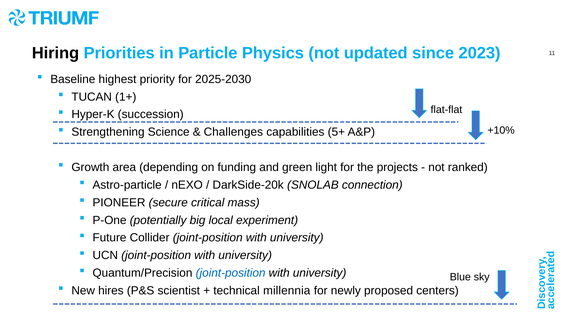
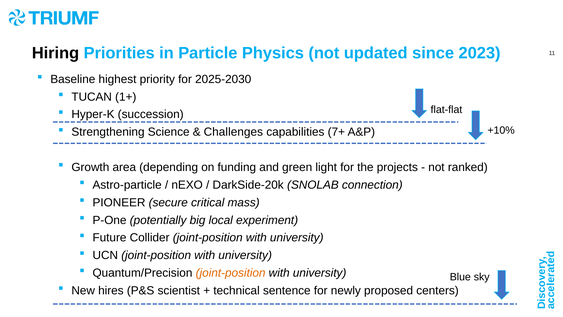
5+: 5+ -> 7+
joint-position at (231, 273) colour: blue -> orange
millennia: millennia -> sentence
